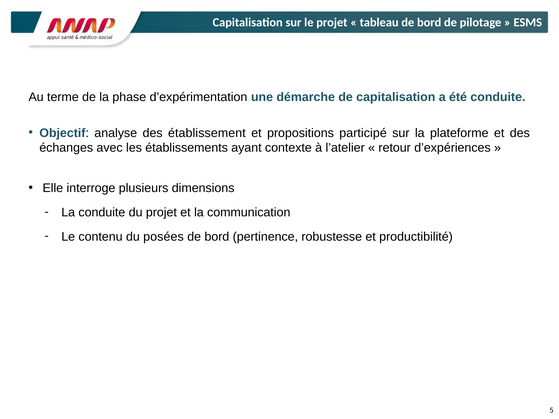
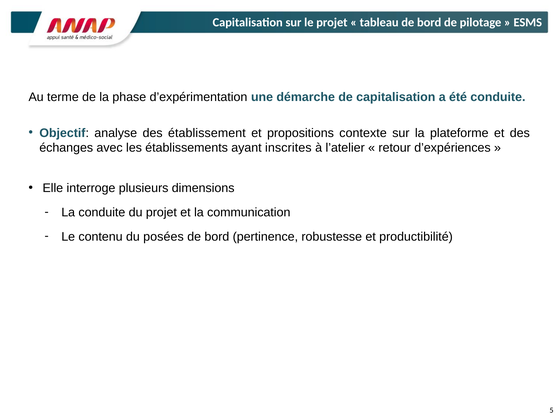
participé: participé -> contexte
contexte: contexte -> inscrites
